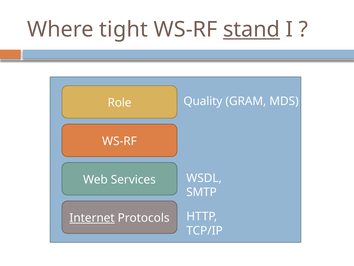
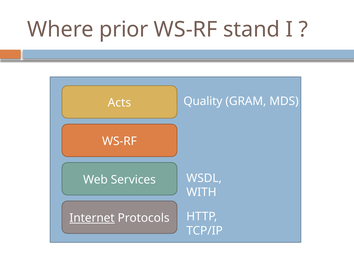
tight: tight -> prior
stand underline: present -> none
Role: Role -> Acts
SMTP: SMTP -> WITH
